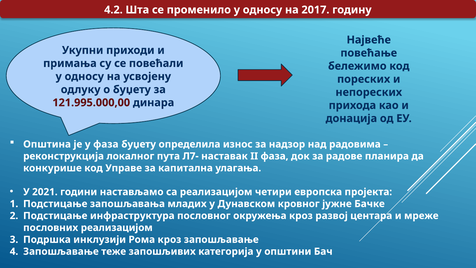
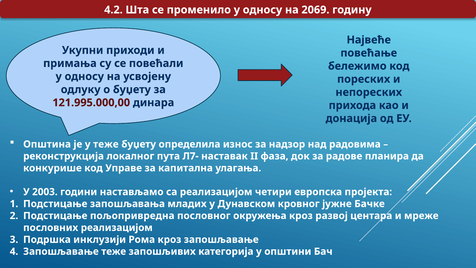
2017: 2017 -> 2069
у фаза: фаза -> теже
2021: 2021 -> 2003
инфраструктура: инфраструктура -> пољопривредна
